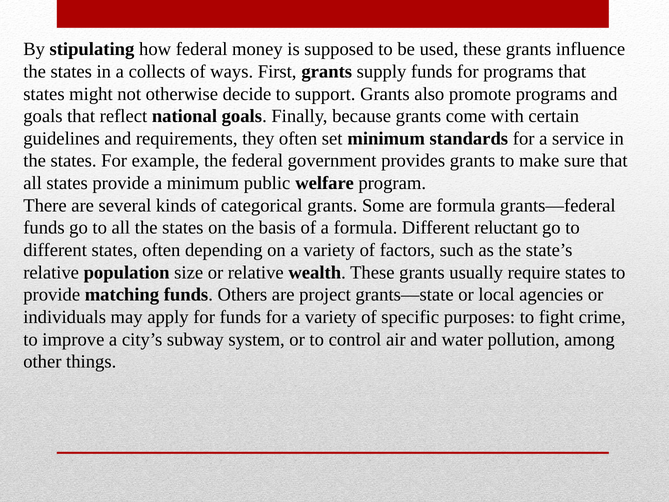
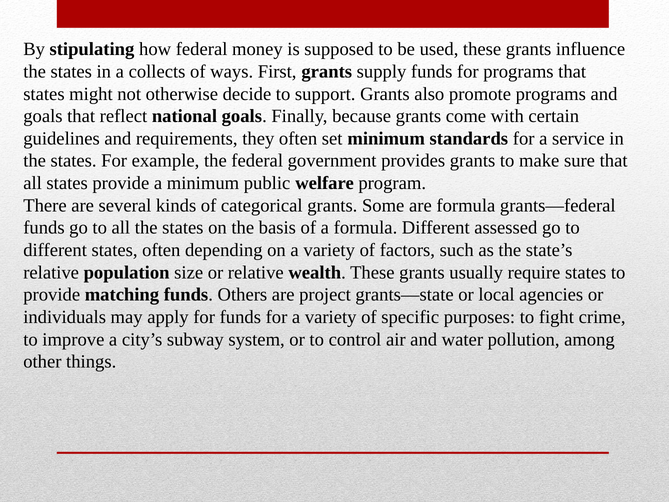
reluctant: reluctant -> assessed
